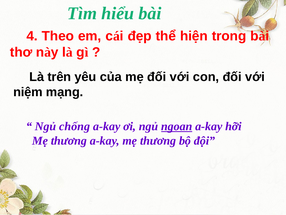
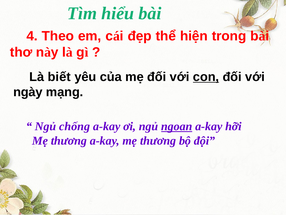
trên: trên -> biết
con underline: none -> present
niệm: niệm -> ngày
